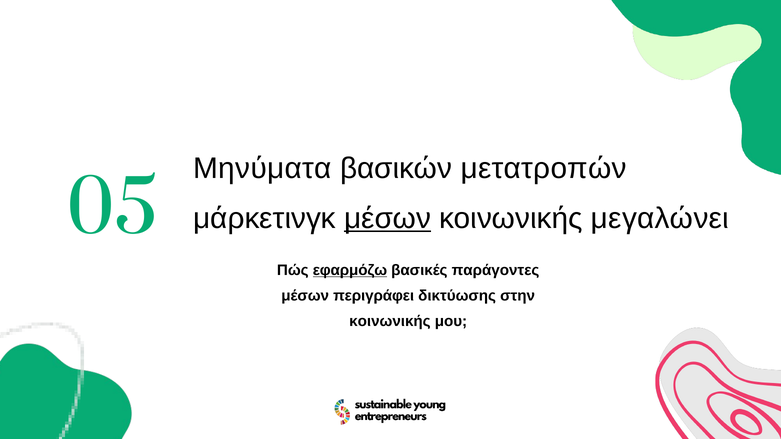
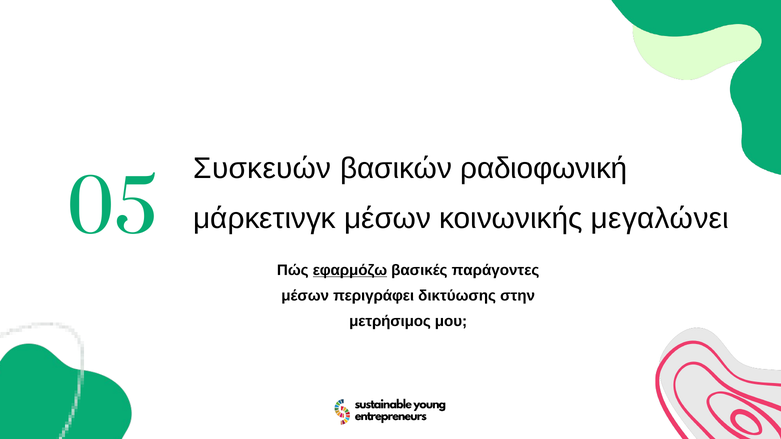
Μηνύματα: Μηνύματα -> Συσκευών
μετατροπών: μετατροπών -> ραδιοφωνική
μέσων at (388, 219) underline: present -> none
κοινωνικής at (390, 321): κοινωνικής -> μετρήσιμος
